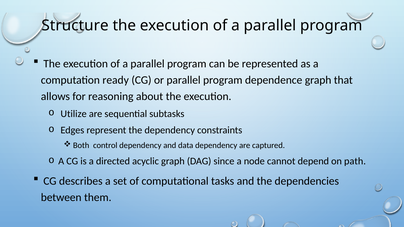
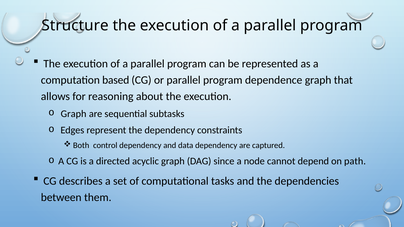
ready: ready -> based
Utilize at (74, 114): Utilize -> Graph
